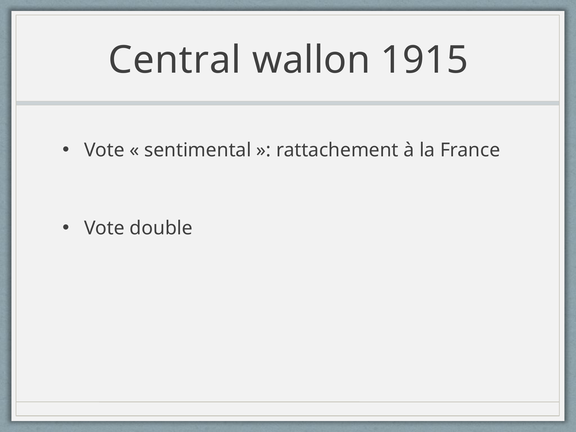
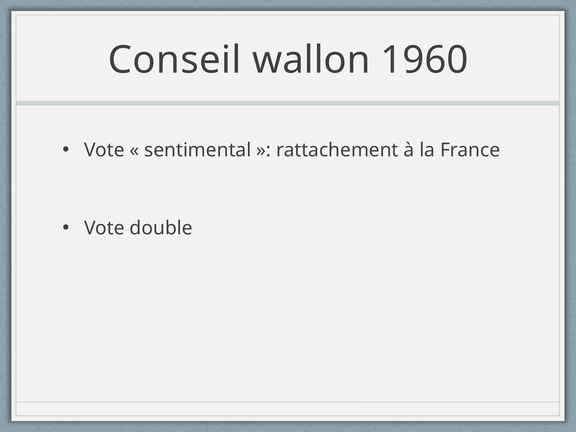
Central: Central -> Conseil
1915: 1915 -> 1960
